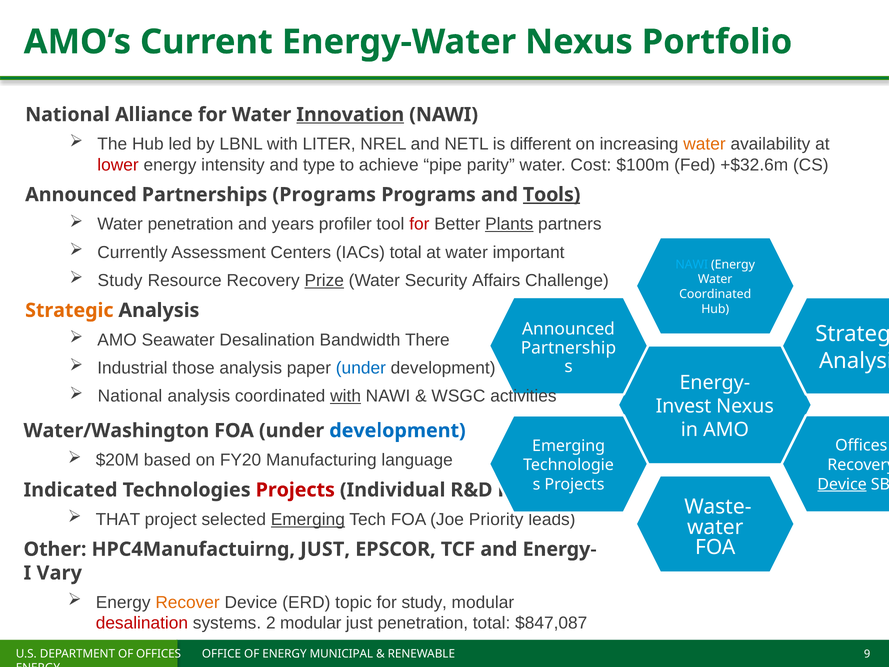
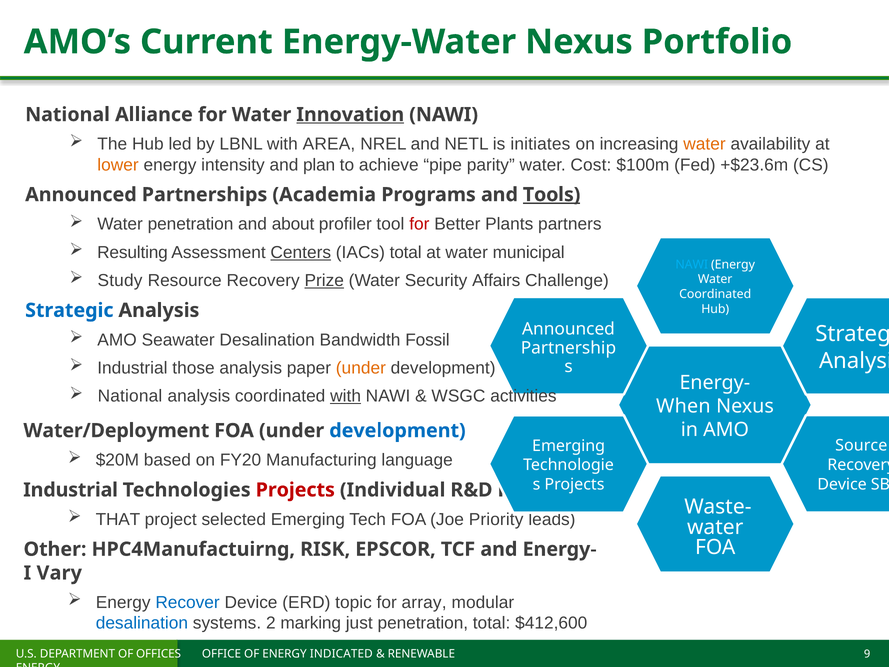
LITER: LITER -> AREA
different: different -> initiates
lower colour: red -> orange
type: type -> plan
+$32.6m: +$32.6m -> +$23.6m
Partnerships Programs: Programs -> Academia
years: years -> about
Plants underline: present -> none
Currently: Currently -> Resulting
Centers underline: none -> present
important: important -> municipal
Strategic at (69, 310) colour: orange -> blue
There: There -> Fossil
under at (361, 368) colour: blue -> orange
Invest: Invest -> When
Water/Washington: Water/Washington -> Water/Deployment
Offices at (861, 445): Offices -> Source
Device at (842, 484) underline: present -> none
Indicated at (71, 490): Indicated -> Industrial
Emerging at (308, 519) underline: present -> none
HPC4Manufactuirng JUST: JUST -> RISK
Recover colour: orange -> blue
for study: study -> array
desalination at (142, 623) colour: red -> blue
2 modular: modular -> marking
$847,087: $847,087 -> $412,600
MUNICIPAL: MUNICIPAL -> INDICATED
